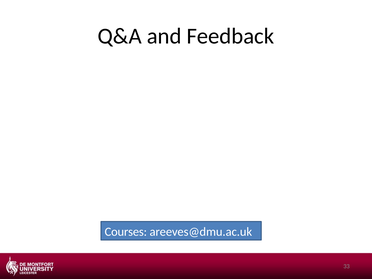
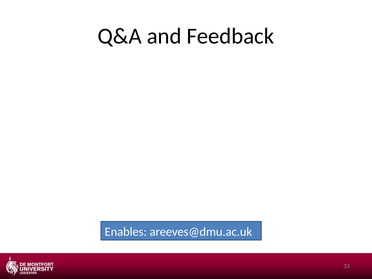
Courses: Courses -> Enables
